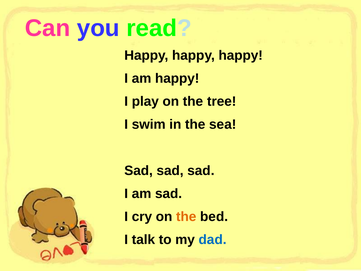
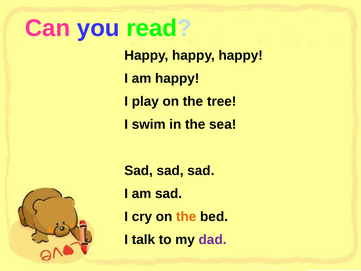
dad colour: blue -> purple
